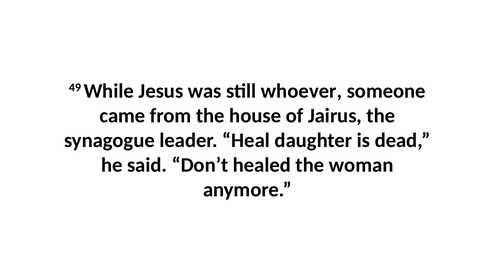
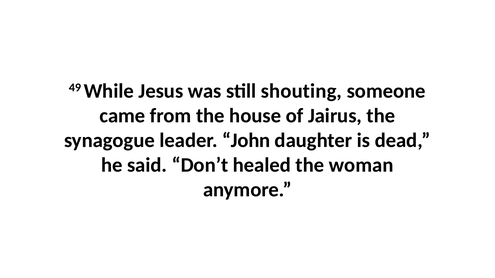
whoever: whoever -> shouting
Heal: Heal -> John
